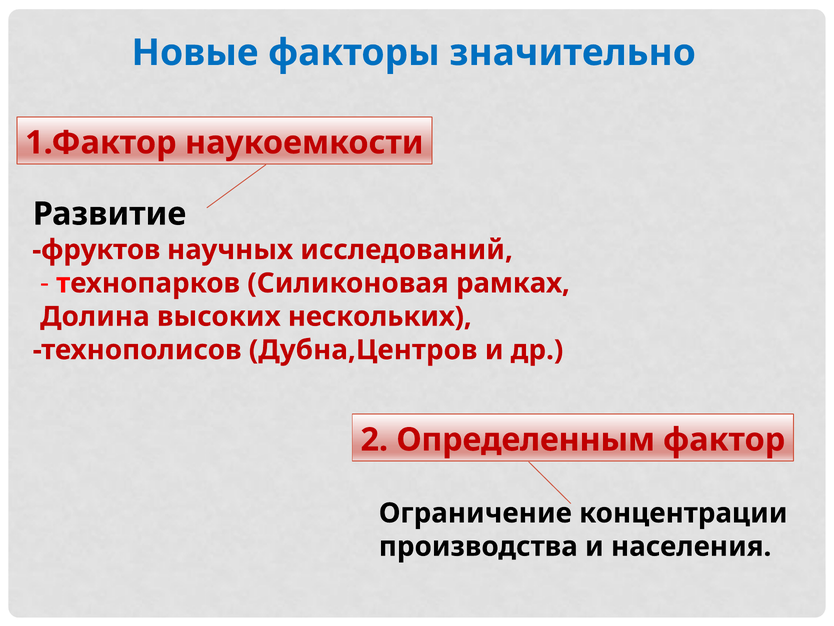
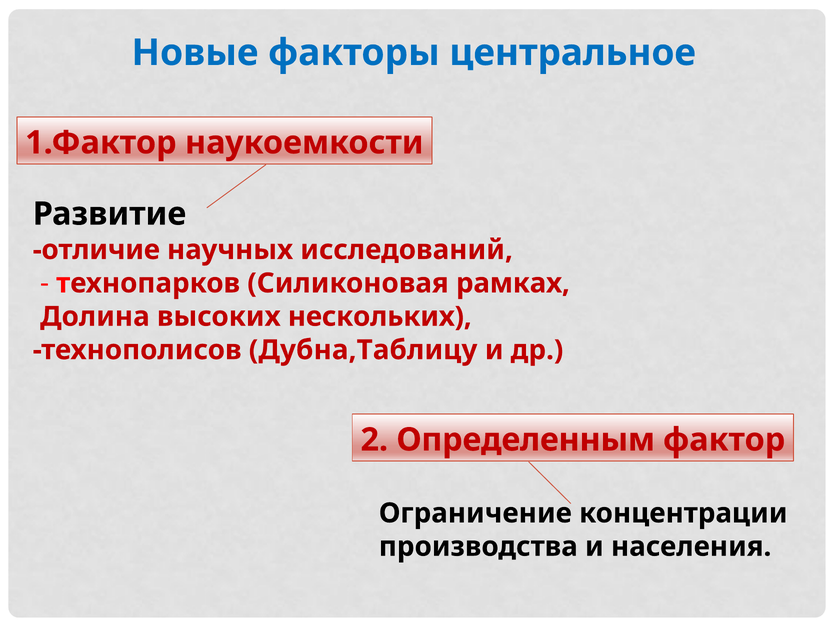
значительно: значительно -> центральное
фруктов: фруктов -> отличие
Дубна,Центров: Дубна,Центров -> Дубна,Таблицу
